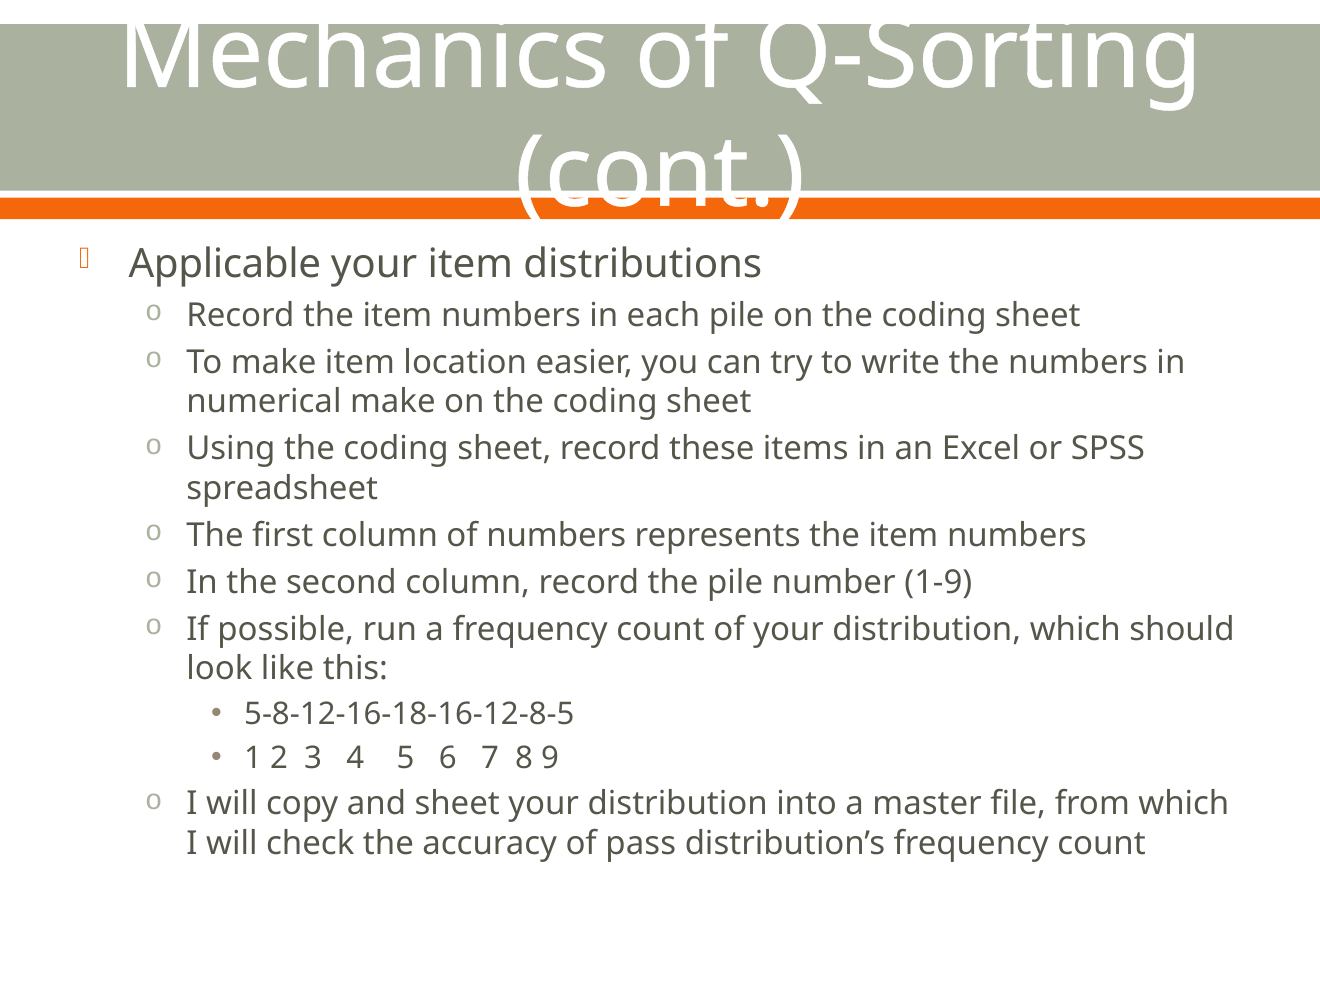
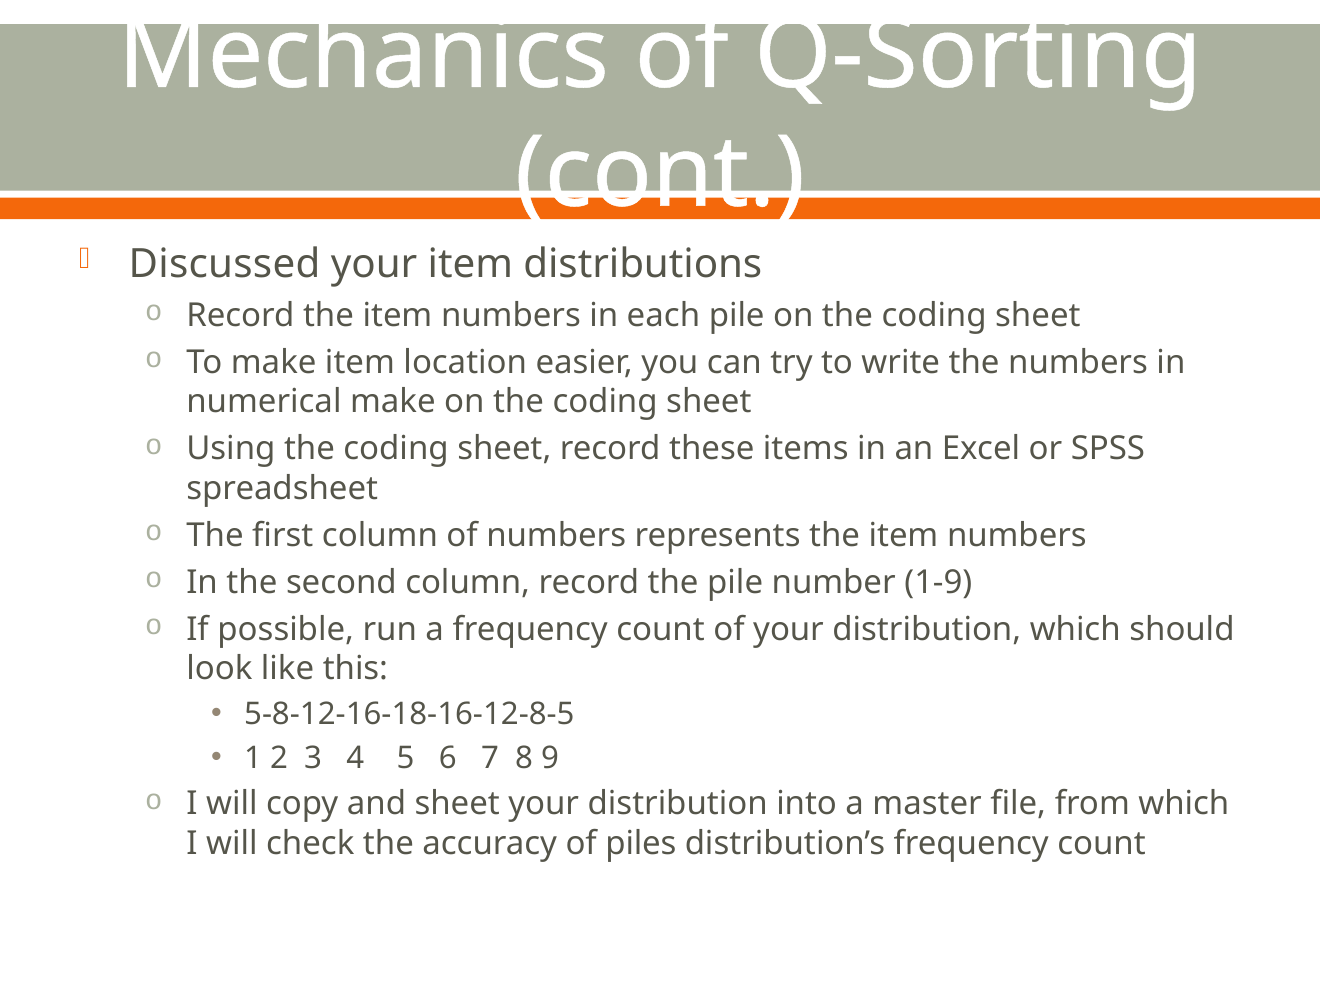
Applicable: Applicable -> Discussed
pass: pass -> piles
